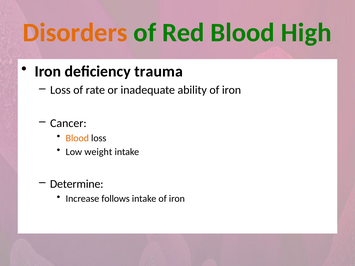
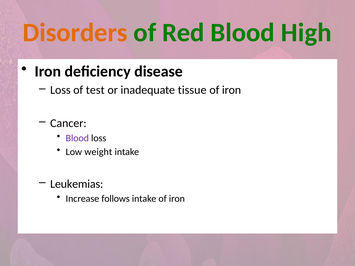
trauma: trauma -> disease
rate: rate -> test
ability: ability -> tissue
Blood at (77, 138) colour: orange -> purple
Determine: Determine -> Leukemias
